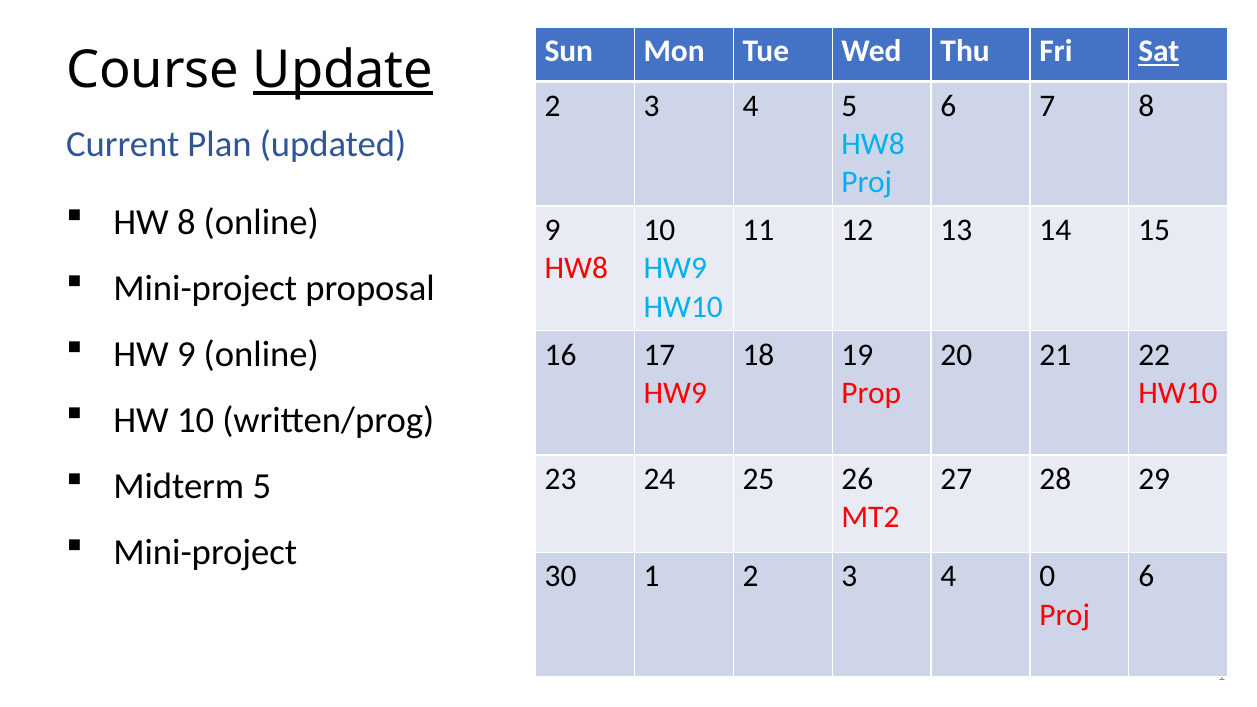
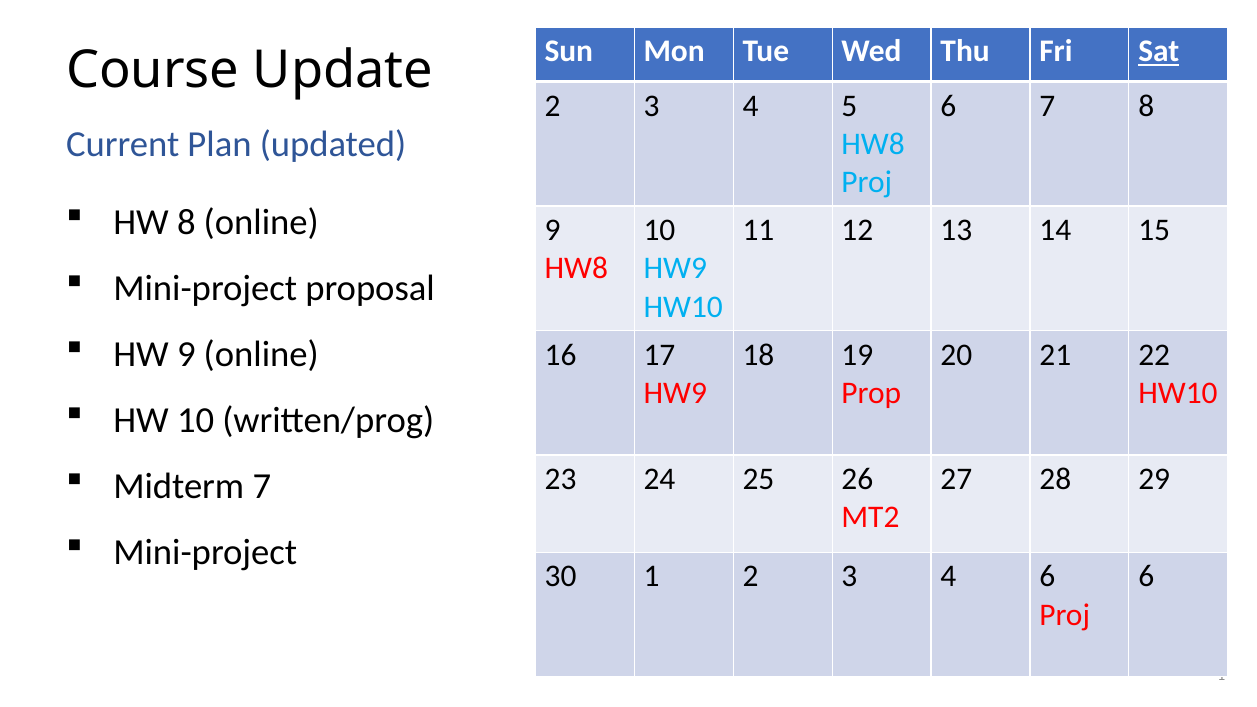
Update underline: present -> none
Midterm 5: 5 -> 7
4 0: 0 -> 6
